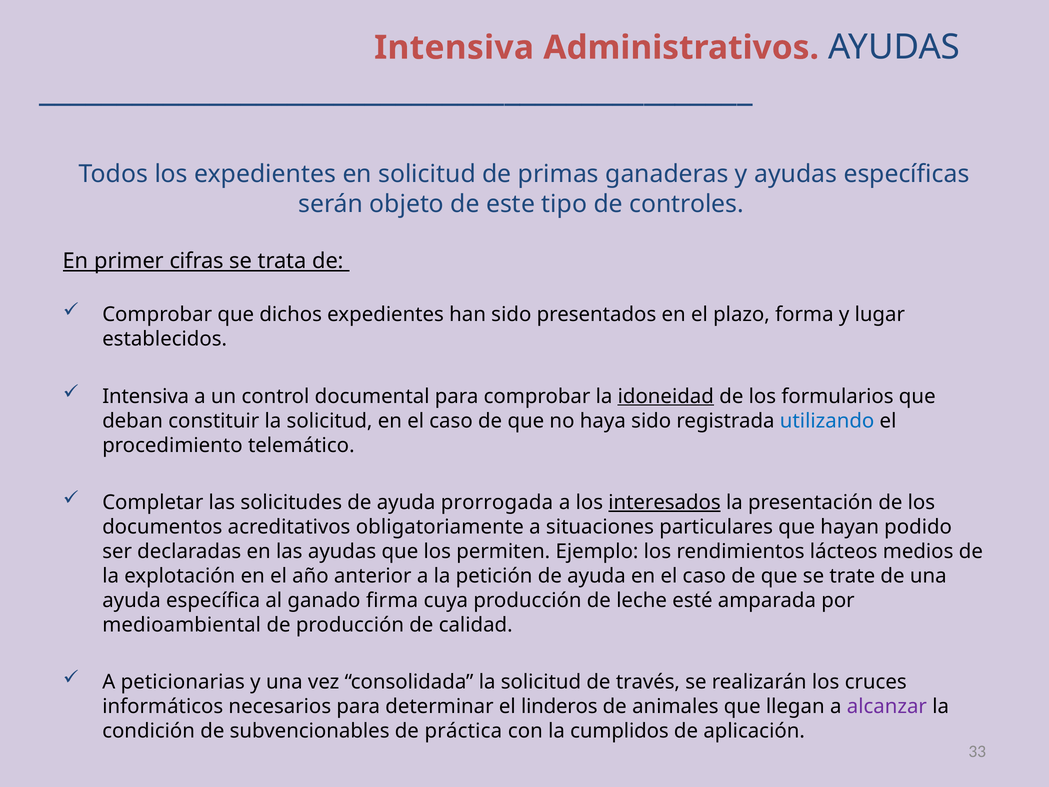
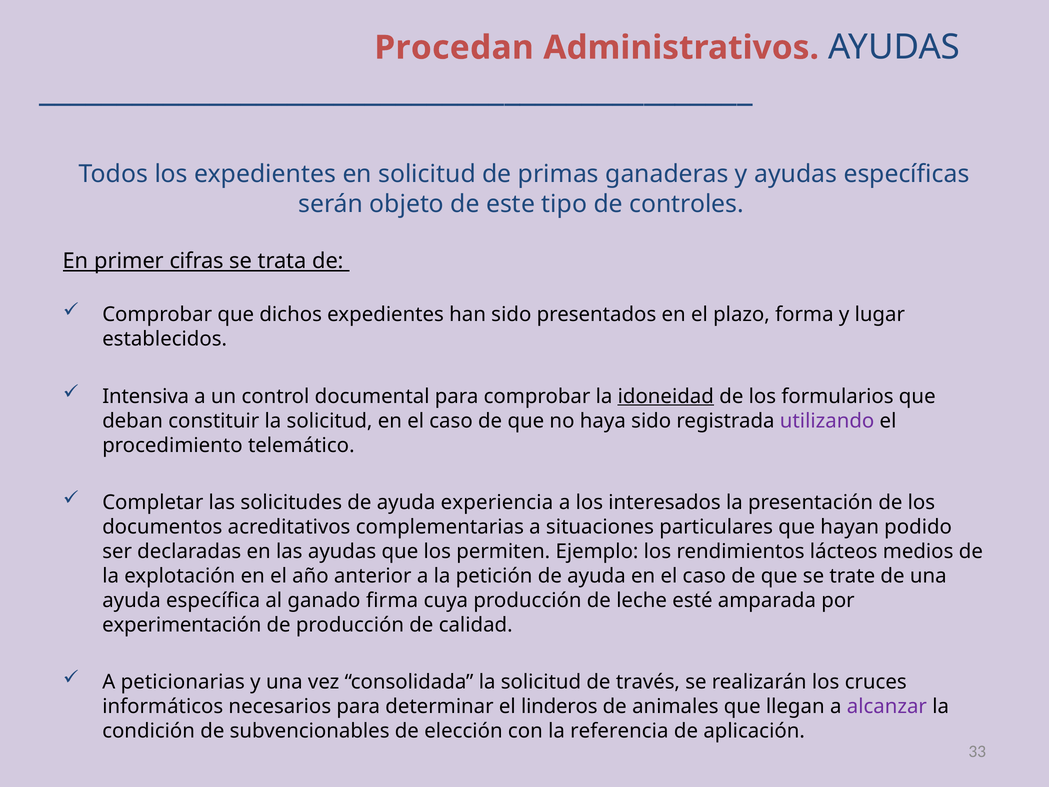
Intensiva at (454, 48): Intensiva -> Procedan
utilizando colour: blue -> purple
prorrogada: prorrogada -> experiencia
interesados underline: present -> none
obligatoriamente: obligatoriamente -> complementarias
medioambiental: medioambiental -> experimentación
práctica: práctica -> elección
cumplidos: cumplidos -> referencia
